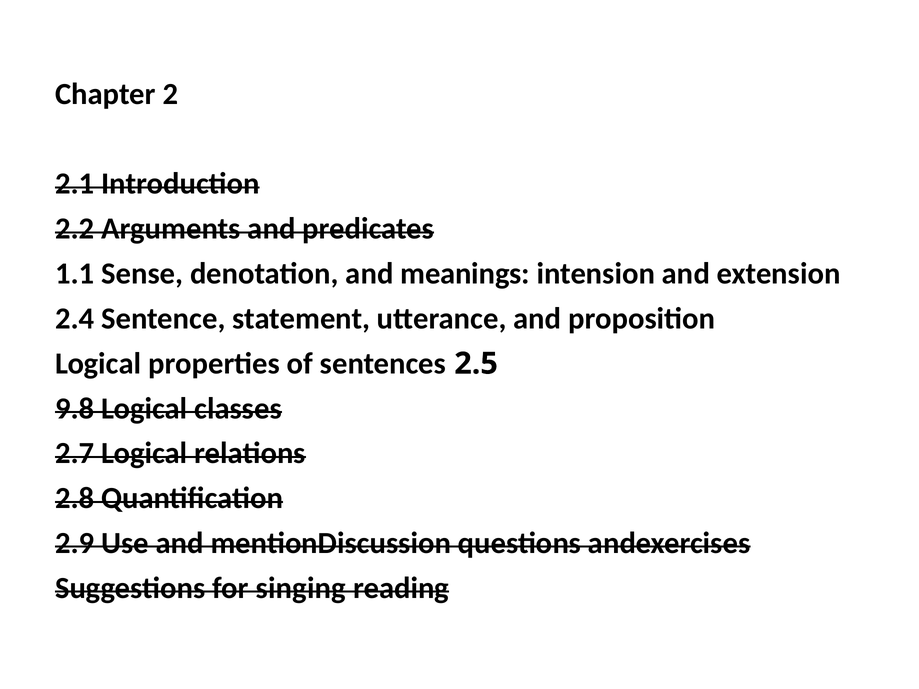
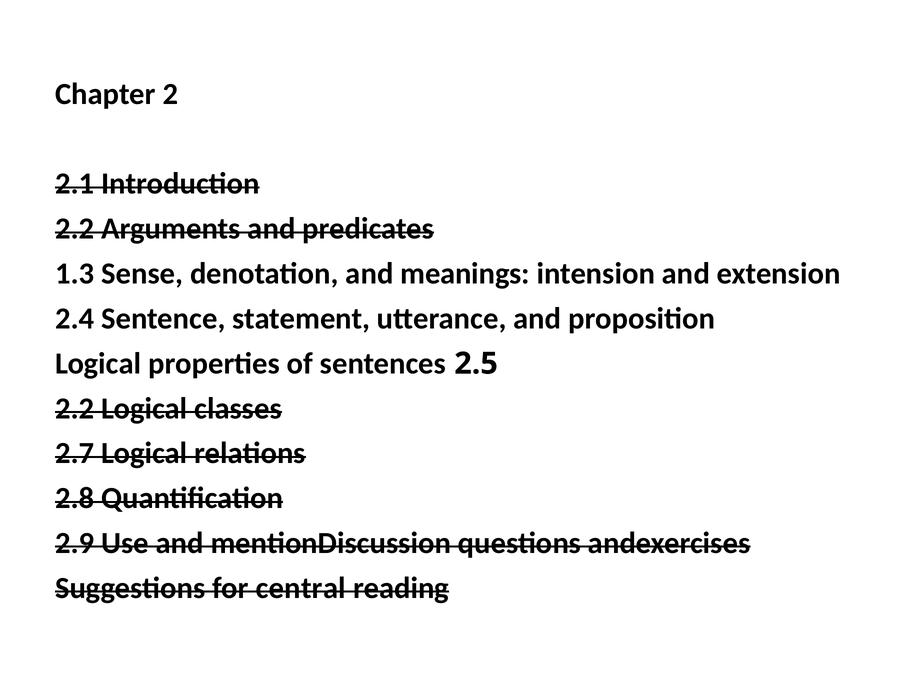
1.1: 1.1 -> 1.3
9.8 at (75, 409): 9.8 -> 2.2
singing: singing -> central
